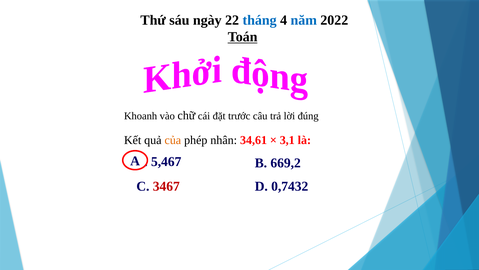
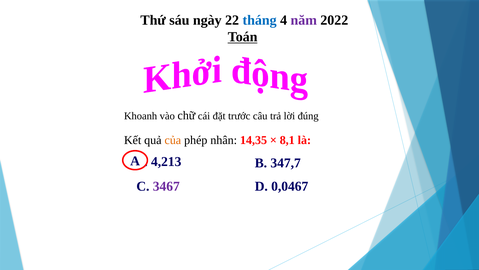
năm colour: blue -> purple
34,61: 34,61 -> 14,35
3,1: 3,1 -> 8,1
5,467: 5,467 -> 4,213
669,2: 669,2 -> 347,7
3467 colour: red -> purple
0,7432: 0,7432 -> 0,0467
